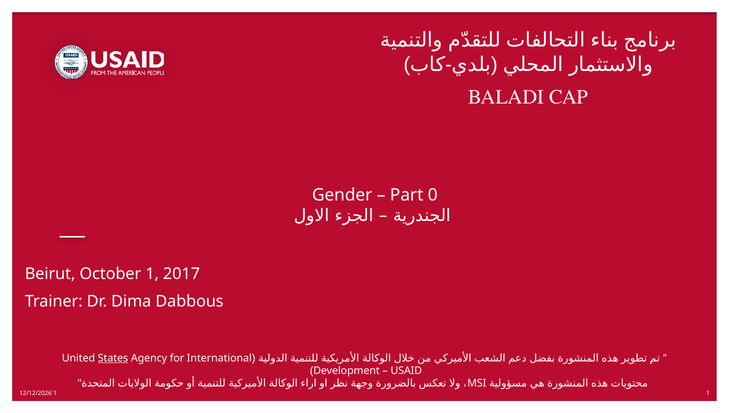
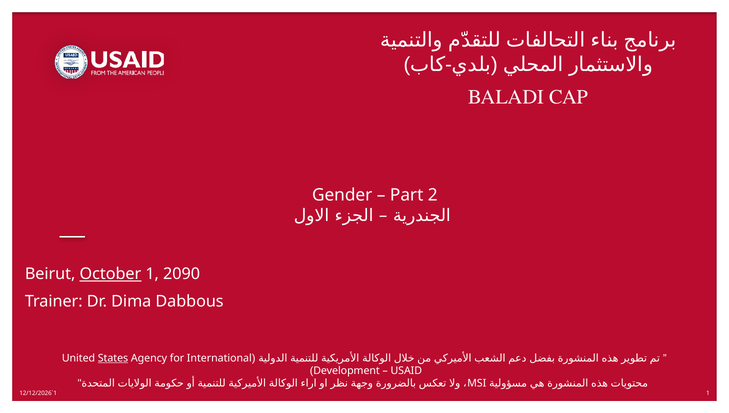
0: 0 -> 2
October underline: none -> present
2017: 2017 -> 2090
